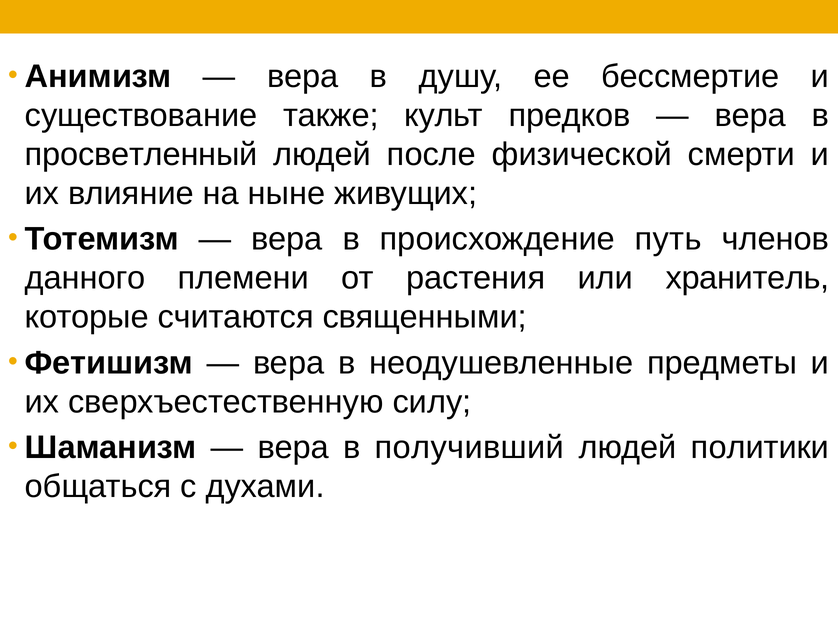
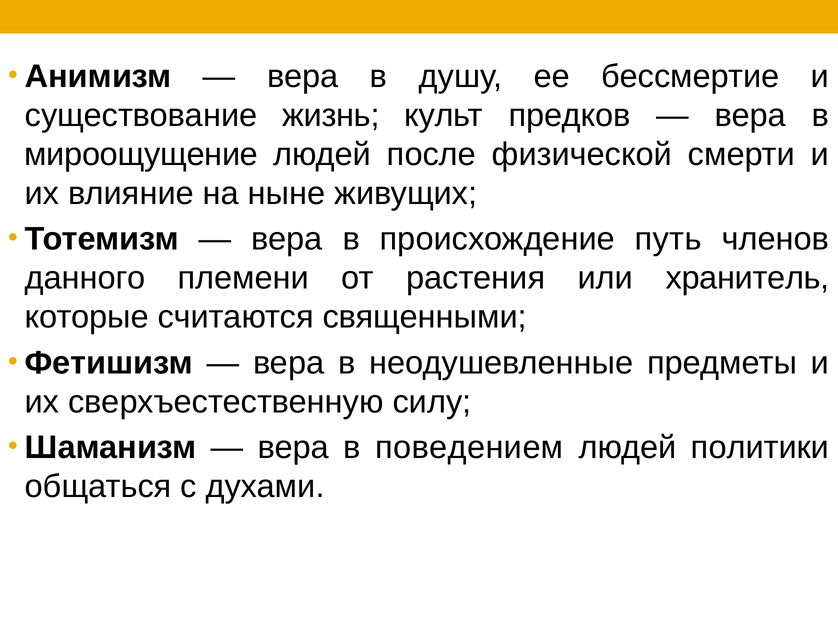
также: также -> жизнь
просветленный: просветленный -> мироощущение
получивший: получивший -> поведением
